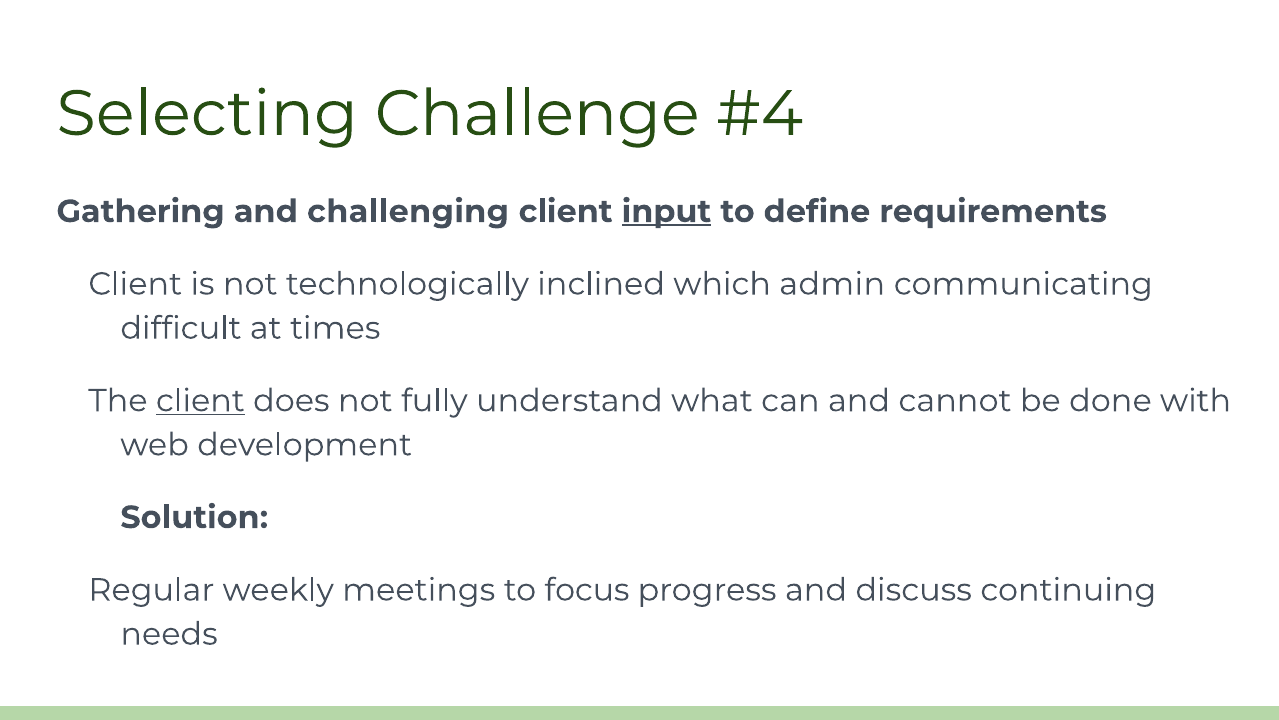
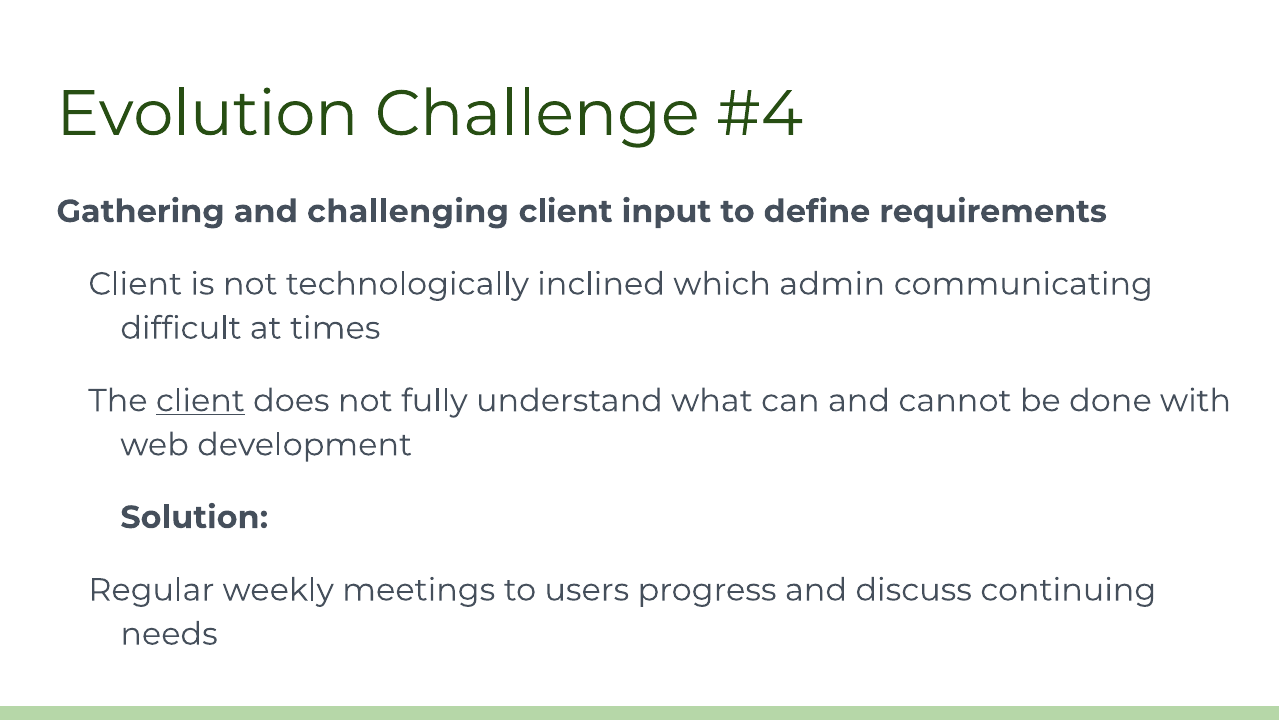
Selecting: Selecting -> Evolution
input underline: present -> none
focus: focus -> users
